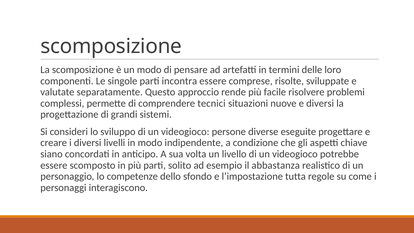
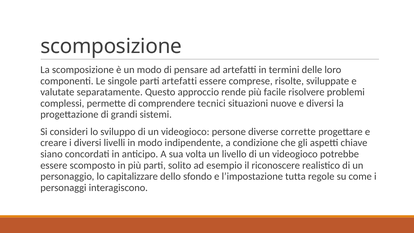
parti incontra: incontra -> artefatti
eseguite: eseguite -> corrette
abbastanza: abbastanza -> riconoscere
competenze: competenze -> capitalizzare
